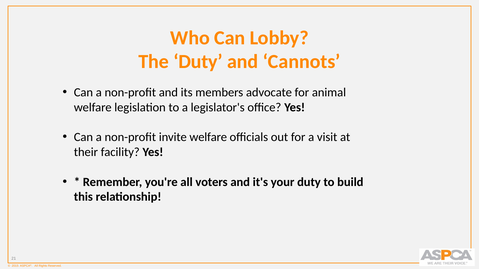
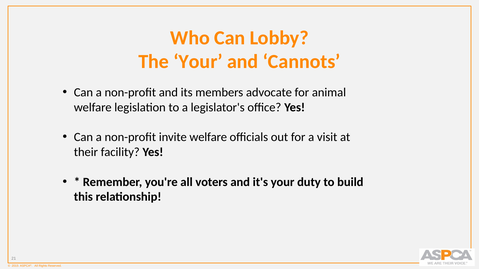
The Duty: Duty -> Your
